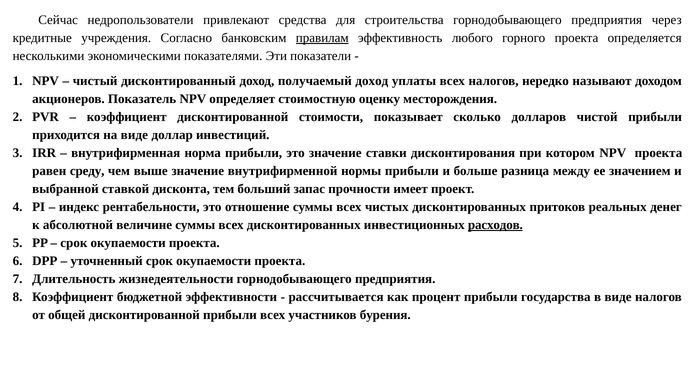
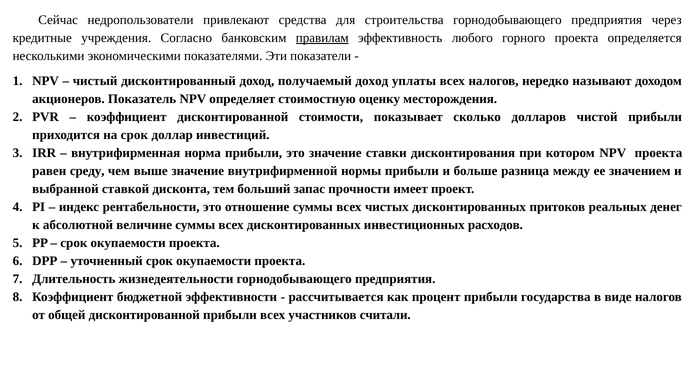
на виде: виде -> срок
расходов underline: present -> none
бурения: бурения -> считали
